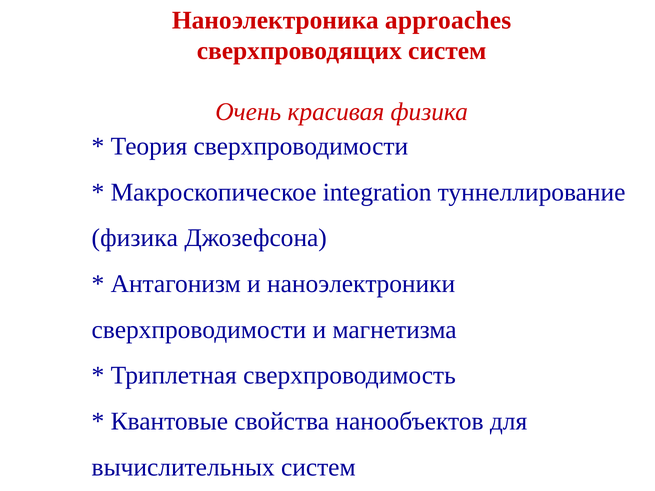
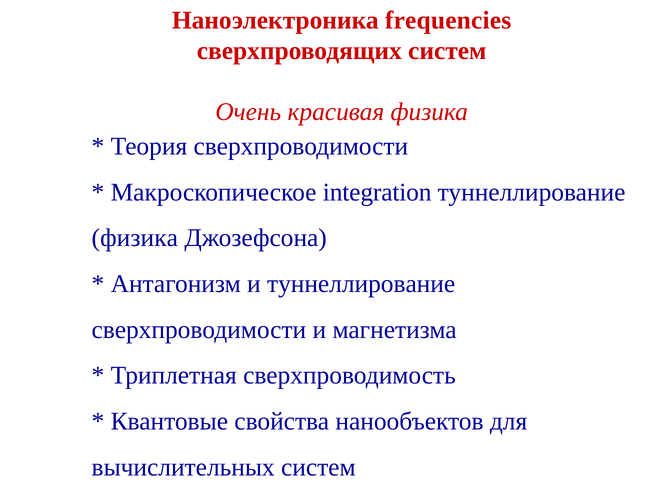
approaches: approaches -> frequencies
и наноэлектроники: наноэлектроники -> туннеллирование
